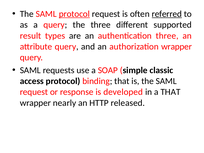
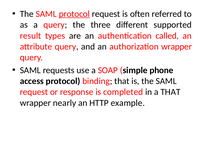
referred underline: present -> none
authentication three: three -> called
classic: classic -> phone
developed: developed -> completed
released: released -> example
